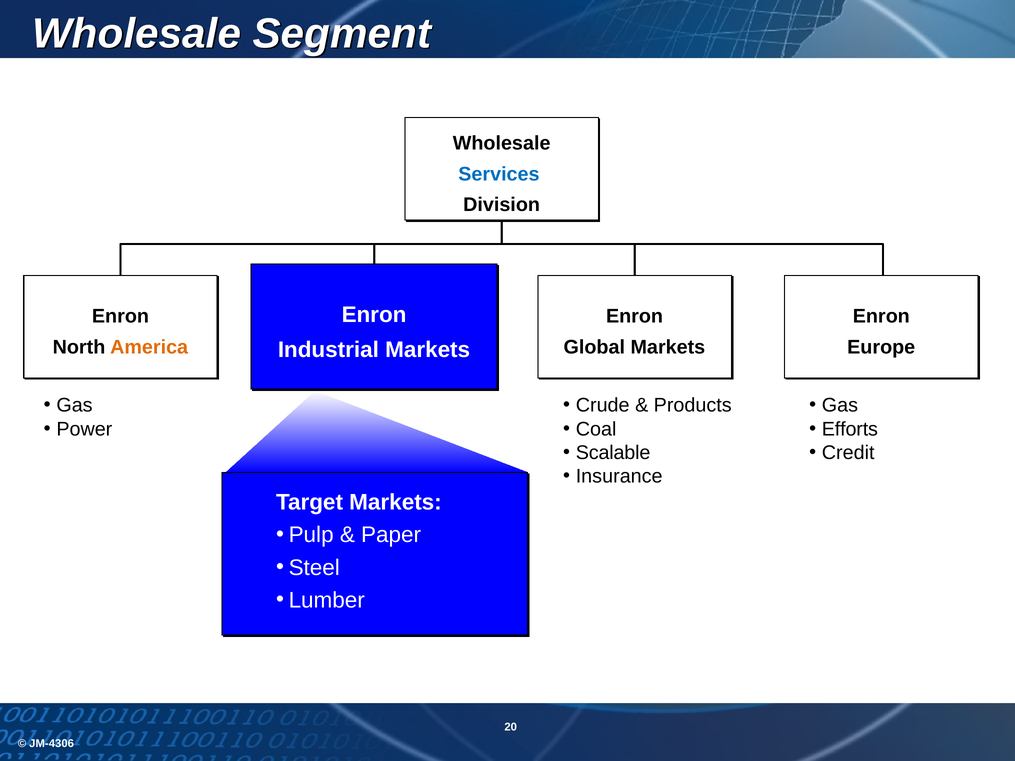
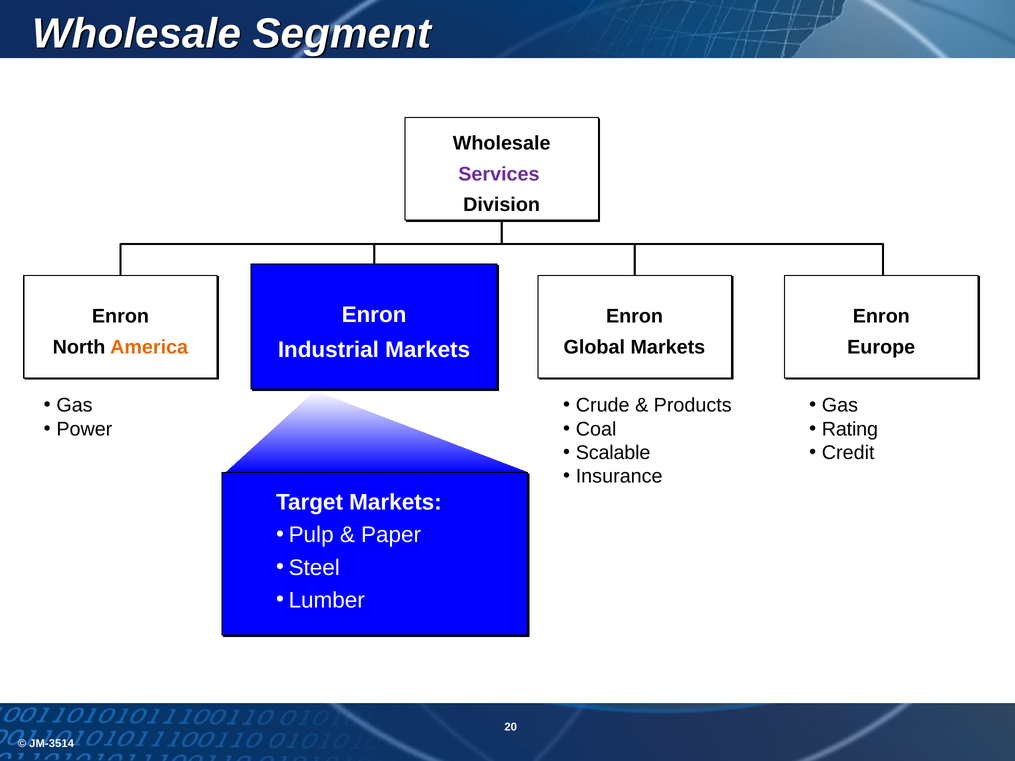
Services colour: blue -> purple
Efforts: Efforts -> Rating
JM-4306: JM-4306 -> JM-3514
